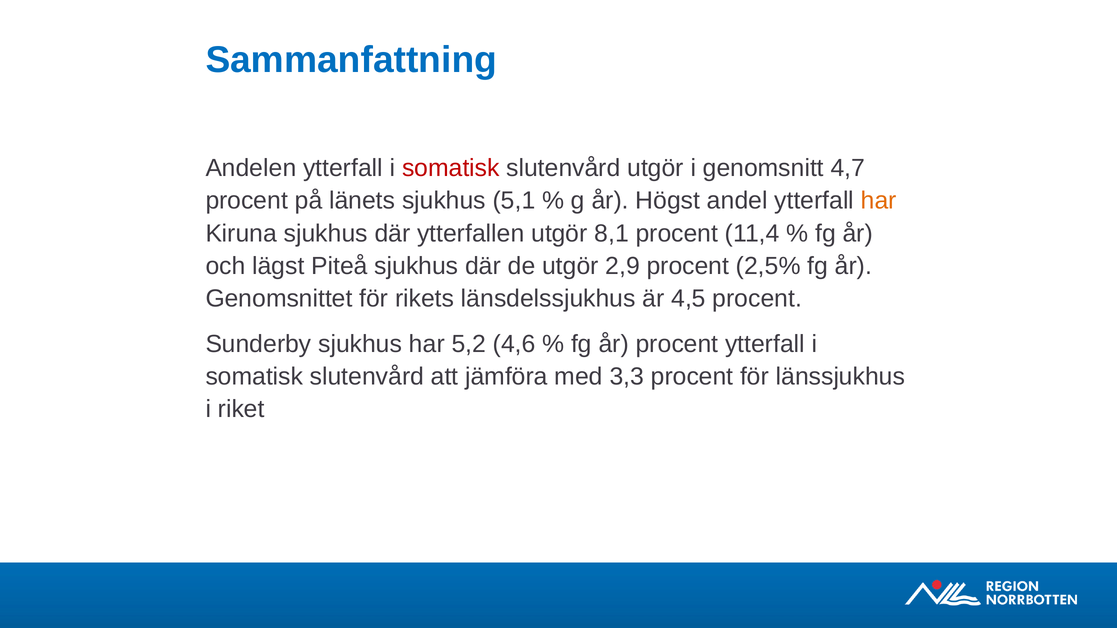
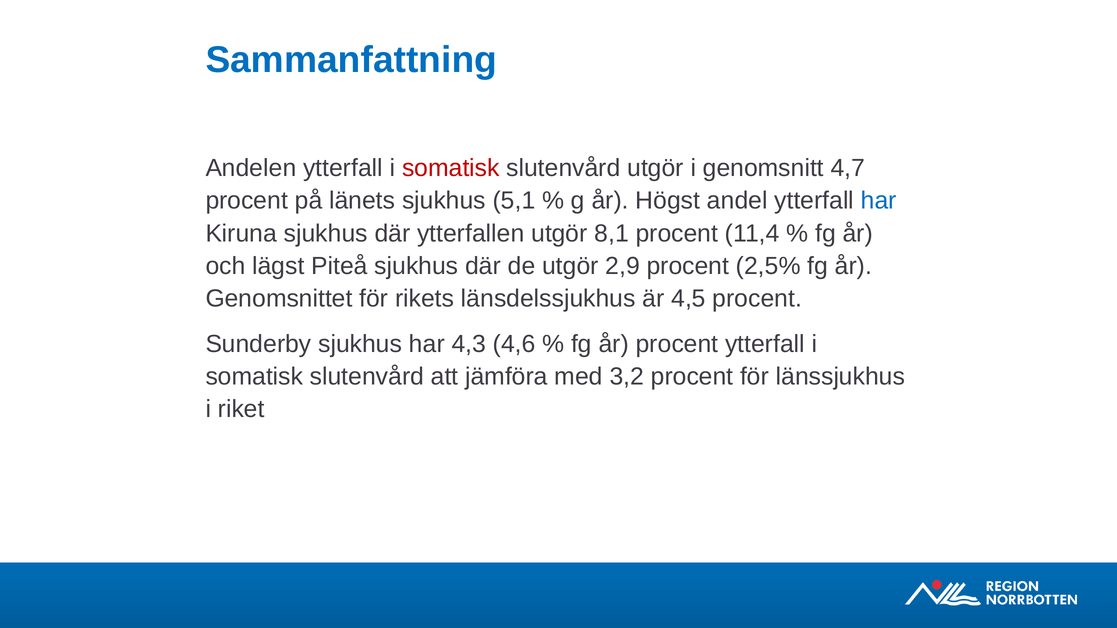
har at (879, 201) colour: orange -> blue
5,2: 5,2 -> 4,3
3,3: 3,3 -> 3,2
